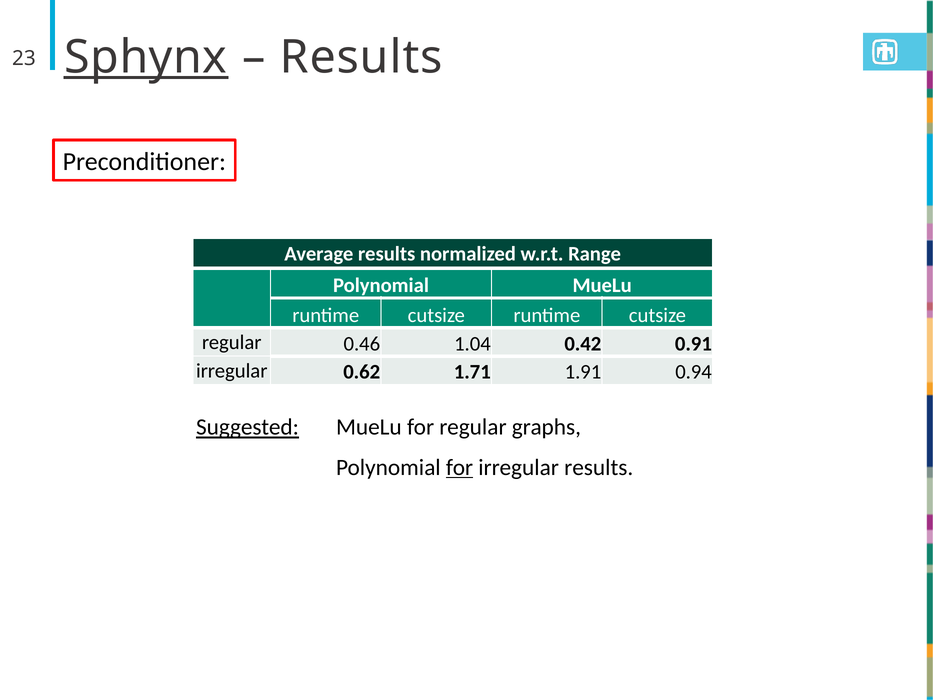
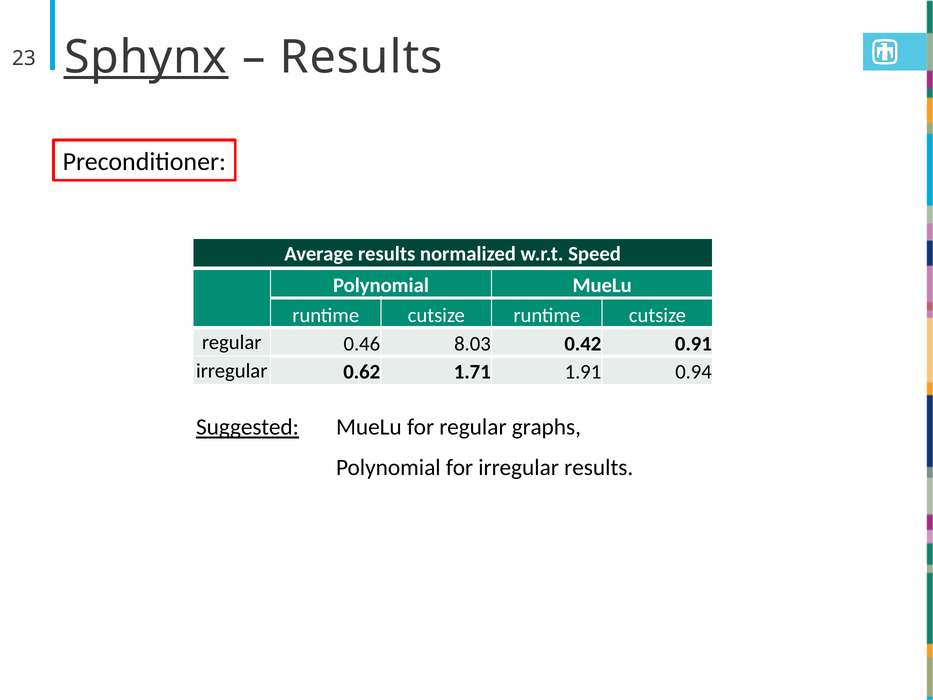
Range: Range -> Speed
1.04: 1.04 -> 8.03
for at (460, 467) underline: present -> none
